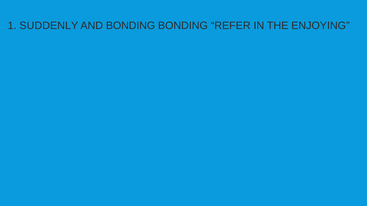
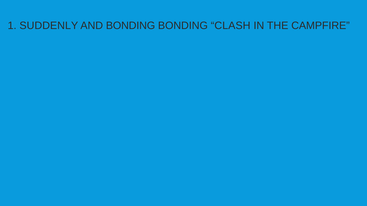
REFER: REFER -> CLASH
ENJOYING: ENJOYING -> CAMPFIRE
